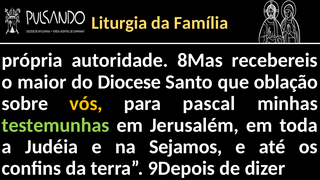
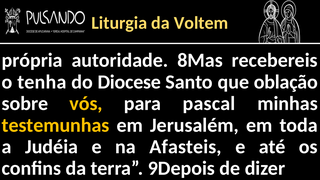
Família: Família -> Voltem
maior: maior -> tenha
testemunhas colour: light green -> yellow
Sejamos: Sejamos -> Afasteis
